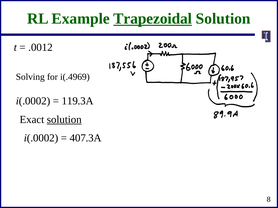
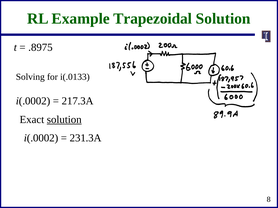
Trapezoidal underline: present -> none
.0012: .0012 -> .8975
i(.4969: i(.4969 -> i(.0133
119.3A: 119.3A -> 217.3A
407.3A: 407.3A -> 231.3A
